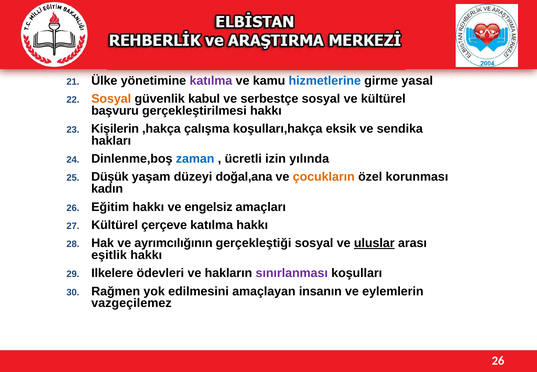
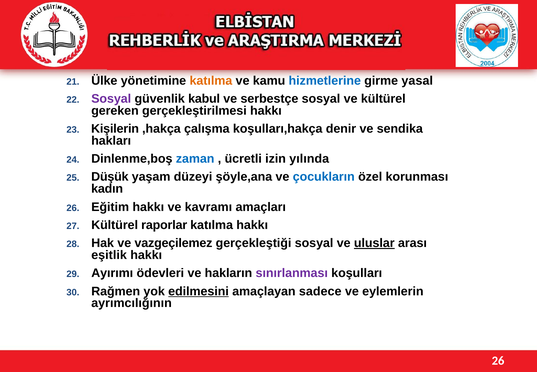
katılma at (211, 81) colour: purple -> orange
Sosyal at (111, 99) colour: orange -> purple
başvuru: başvuru -> gereken
eksik: eksik -> denir
doğal,ana: doğal,ana -> şöyle,ana
çocukların colour: orange -> blue
engelsiz: engelsiz -> kavramı
çerçeve: çerçeve -> raporlar
ayrımcılığının: ayrımcılığının -> vazgeçilemez
Ilkelere: Ilkelere -> Ayırımı
edilmesini underline: none -> present
insanın: insanın -> sadece
vazgeçilemez: vazgeçilemez -> ayrımcılığının
